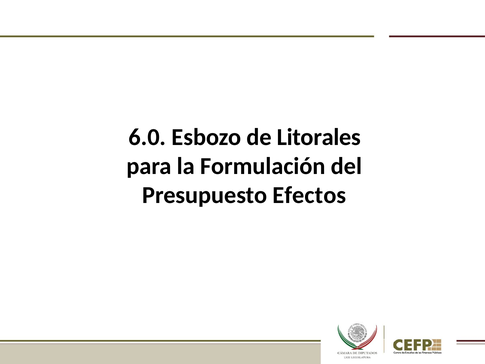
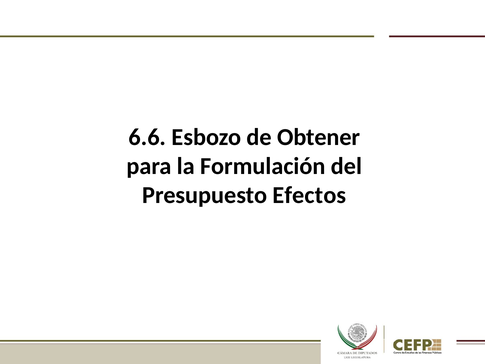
6.0: 6.0 -> 6.6
Litorales: Litorales -> Obtener
